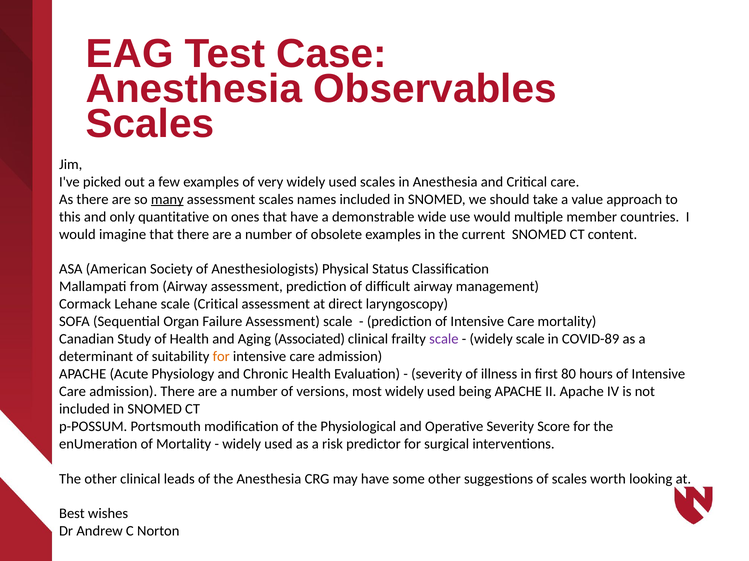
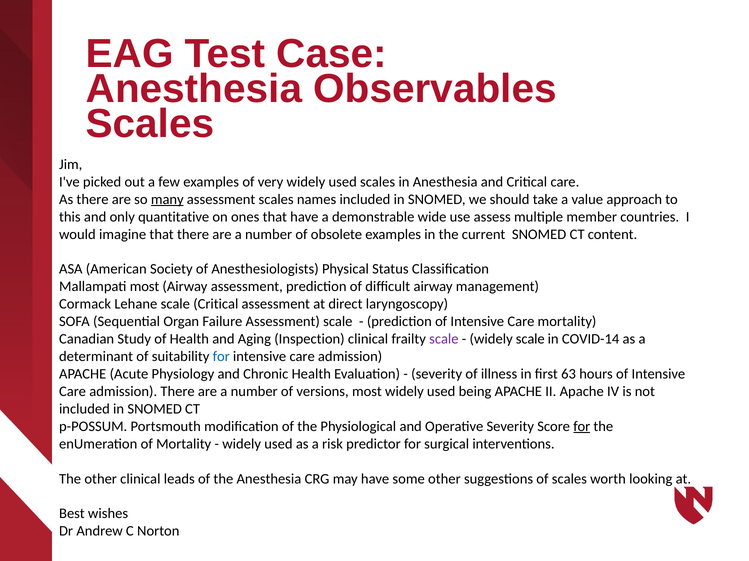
use would: would -> assess
Mallampati from: from -> most
Associated: Associated -> Inspection
COVID-89: COVID-89 -> COVID-14
for at (221, 357) colour: orange -> blue
80: 80 -> 63
for at (582, 427) underline: none -> present
